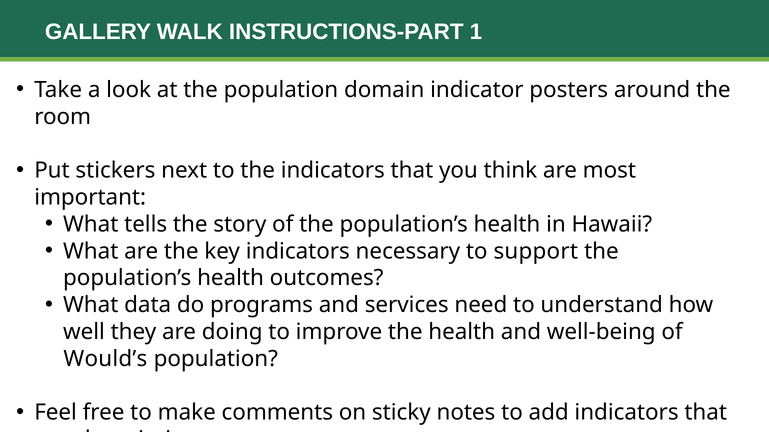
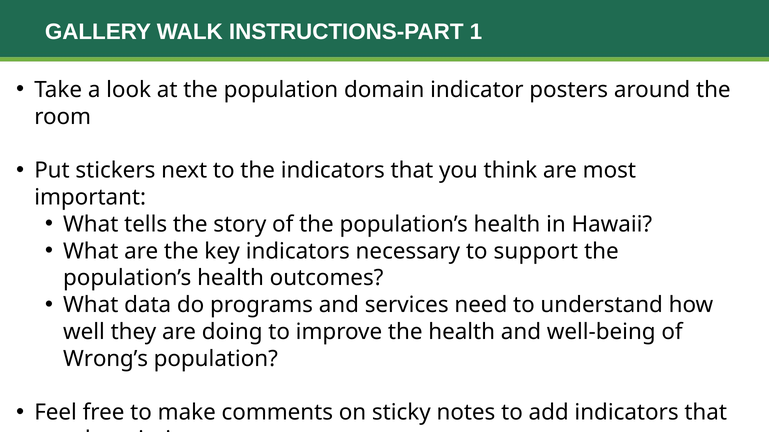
Would’s: Would’s -> Wrong’s
